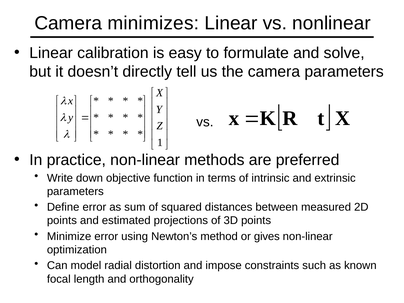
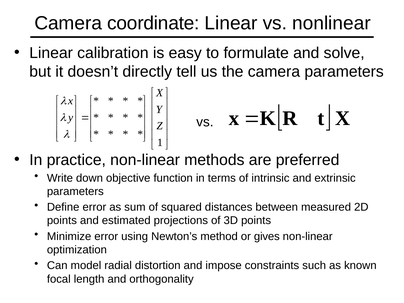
minimizes: minimizes -> coordinate
